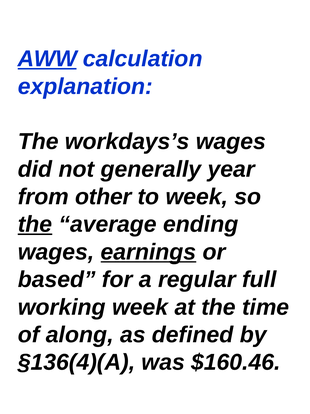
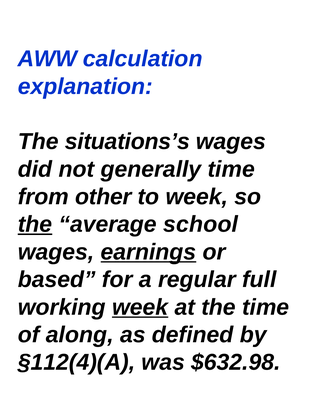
AWW underline: present -> none
workdays’s: workdays’s -> situations’s
generally year: year -> time
ending: ending -> school
week at (140, 307) underline: none -> present
§136(4)(A: §136(4)(A -> §112(4)(A
$160.46: $160.46 -> $632.98
